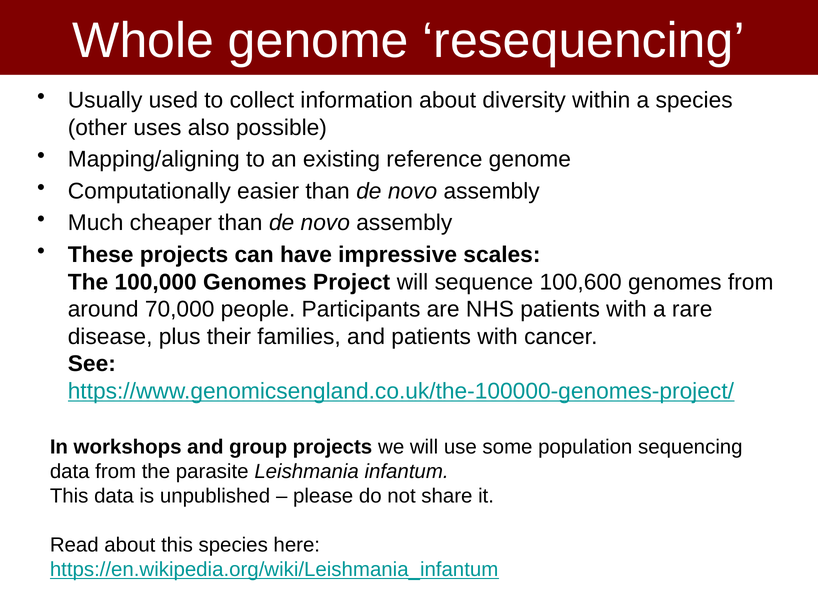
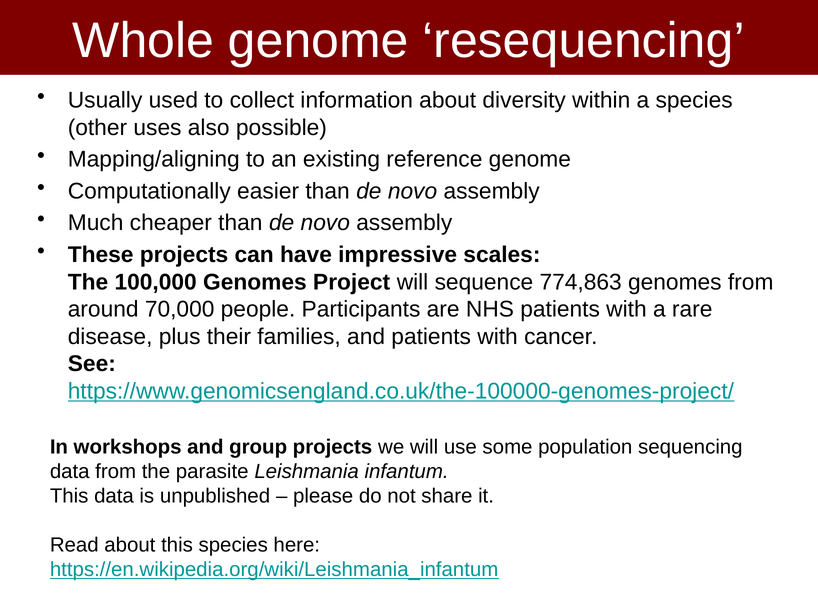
100,600: 100,600 -> 774,863
